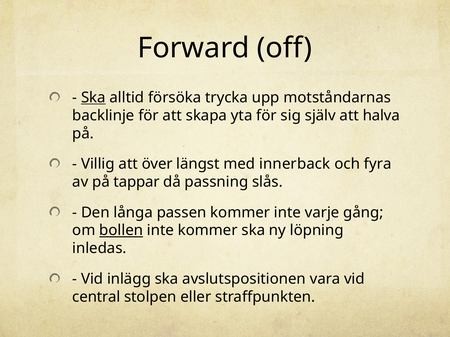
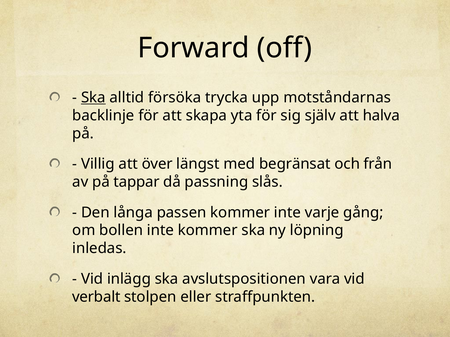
innerback: innerback -> begränsat
fyra: fyra -> från
bollen underline: present -> none
central: central -> verbalt
